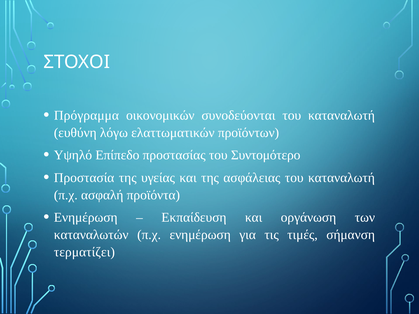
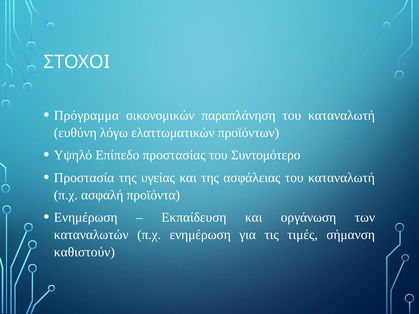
συνοδεύονται: συνοδεύονται -> παραπλάνηση
τερματίζει: τερματίζει -> καθιστούν
